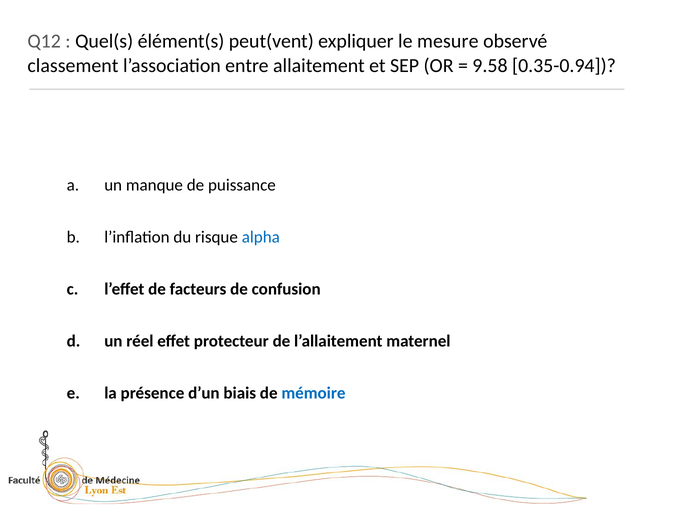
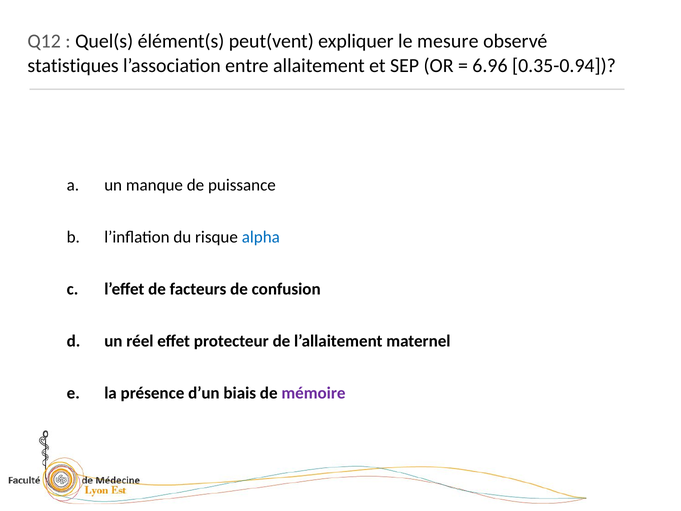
classement: classement -> statistiques
9.58: 9.58 -> 6.96
mémoire colour: blue -> purple
